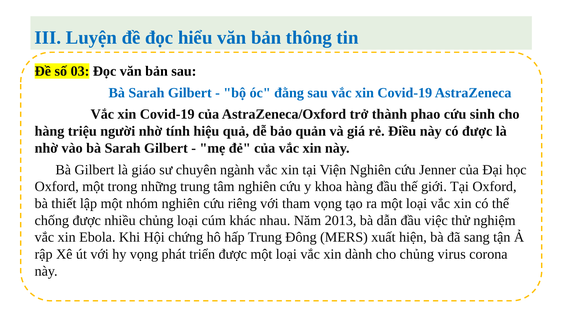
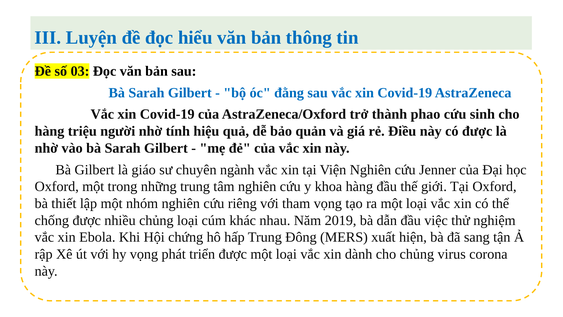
2013: 2013 -> 2019
